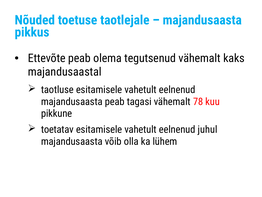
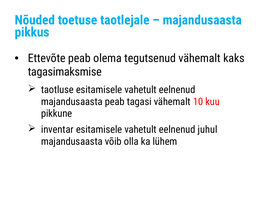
majandusaastal: majandusaastal -> tagasimaksmise
78: 78 -> 10
toetatav: toetatav -> inventar
